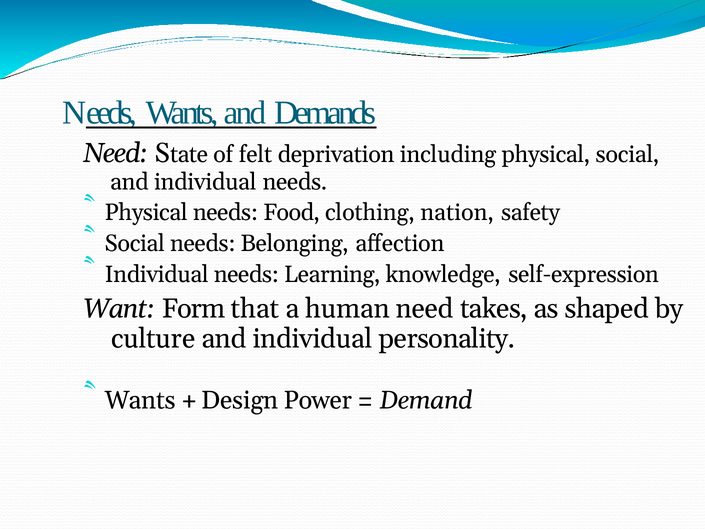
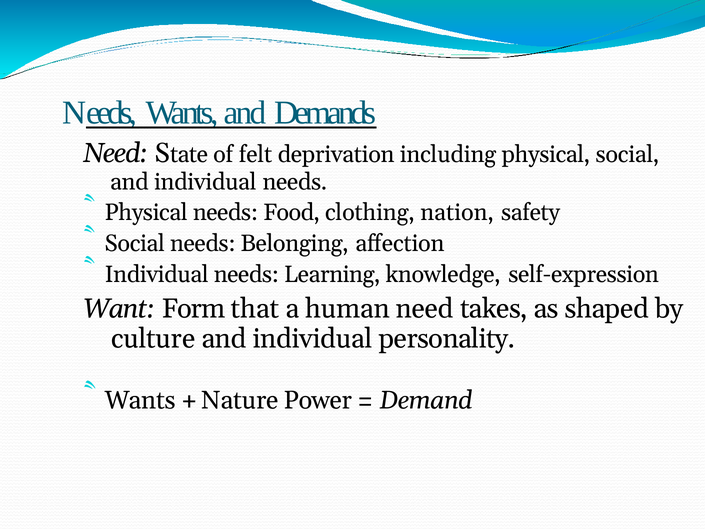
Design: Design -> Nature
